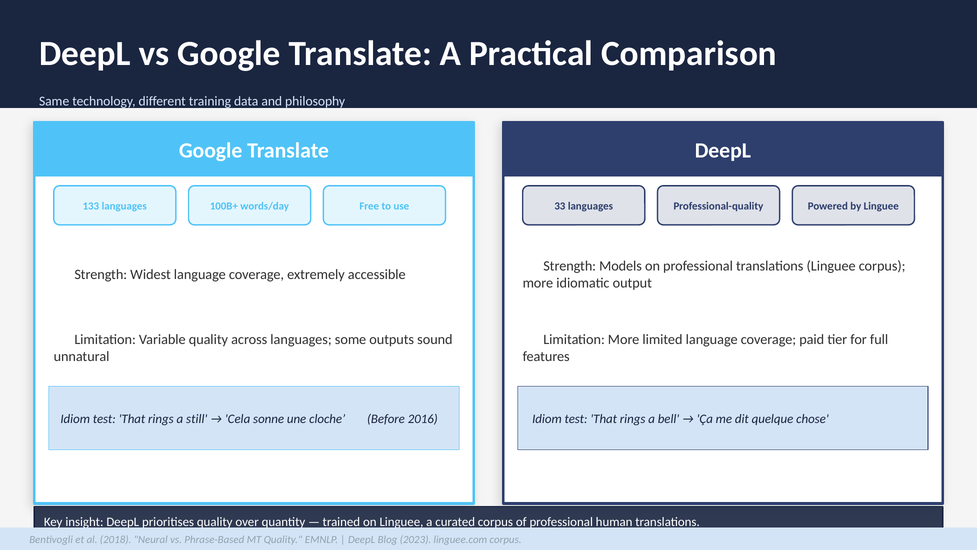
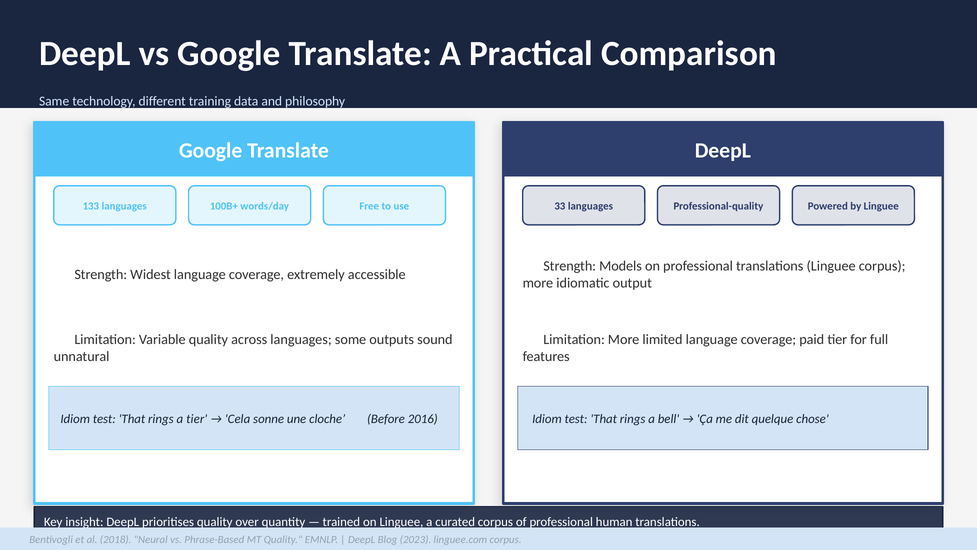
a still: still -> tier
